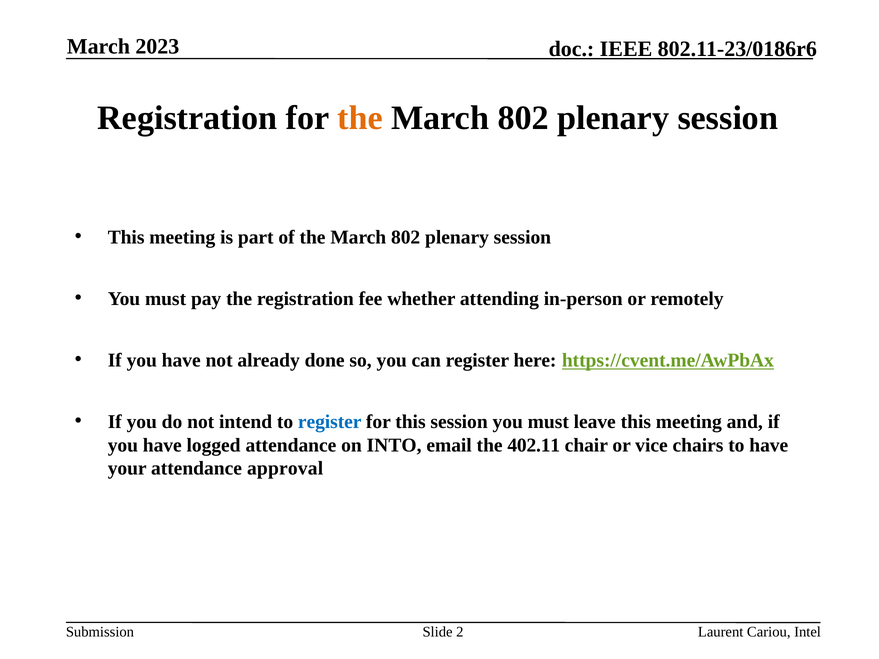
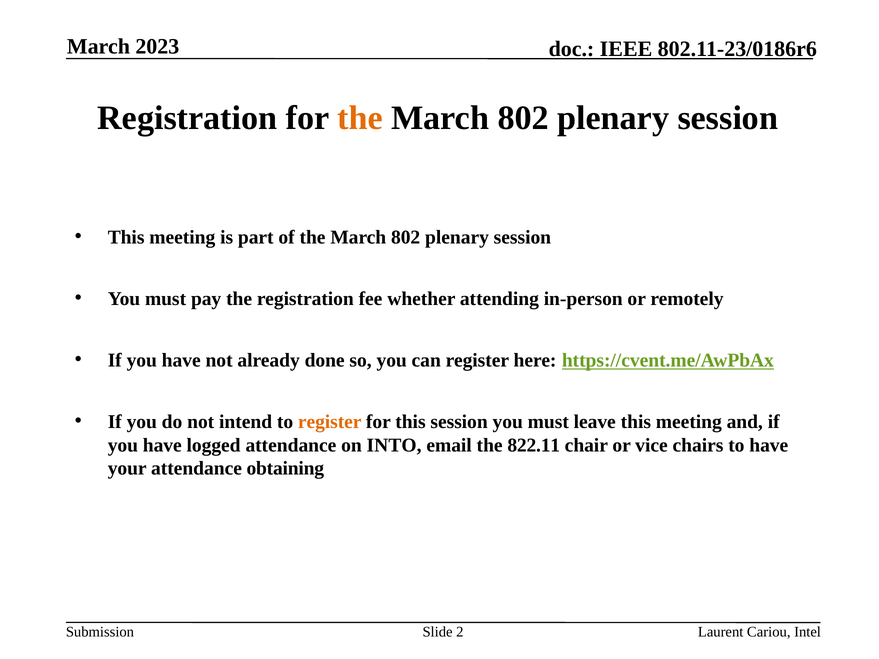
register at (330, 422) colour: blue -> orange
402.11: 402.11 -> 822.11
approval: approval -> obtaining
